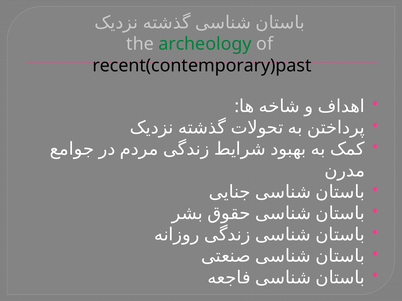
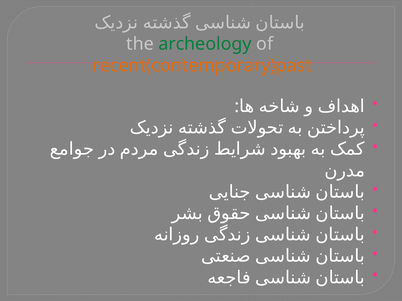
recent(contemporary)past colour: black -> orange
